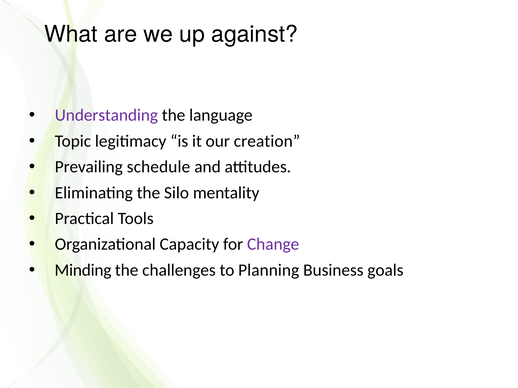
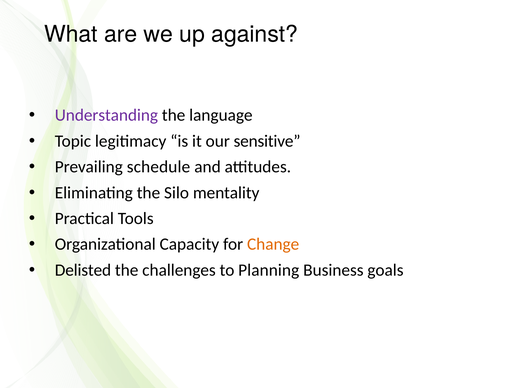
creation: creation -> sensitive
Change colour: purple -> orange
Minding: Minding -> Delisted
